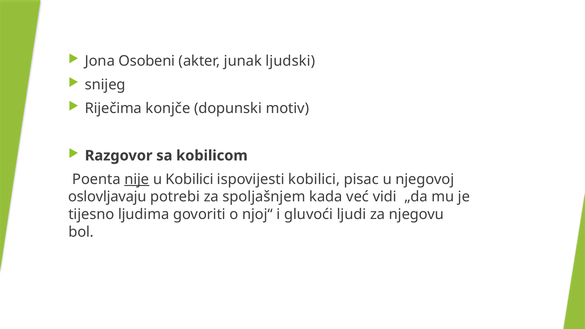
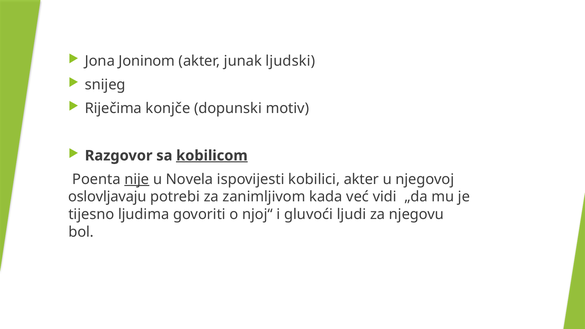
Osobeni: Osobeni -> Joninom
kobilicom underline: none -> present
u Kobilici: Kobilici -> Novela
kobilici pisac: pisac -> akter
spoljašnjem: spoljašnjem -> zanimljivom
